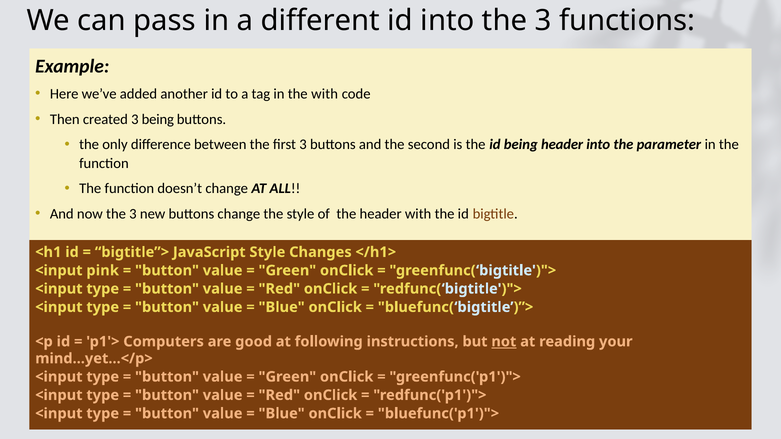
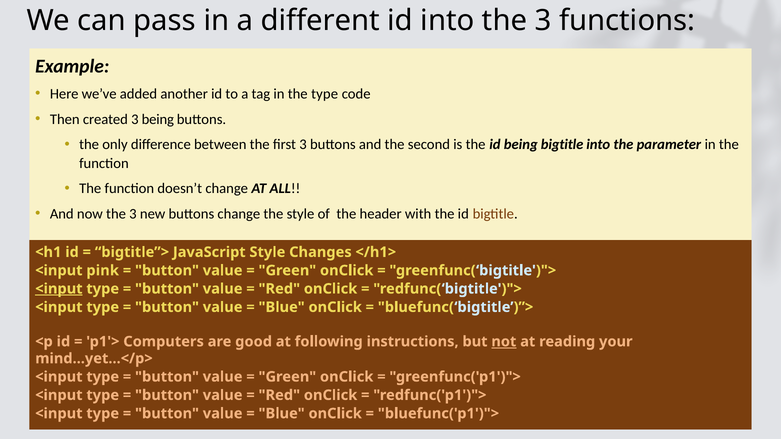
the with: with -> type
being header: header -> bigtitle
<input at (59, 289) underline: none -> present
